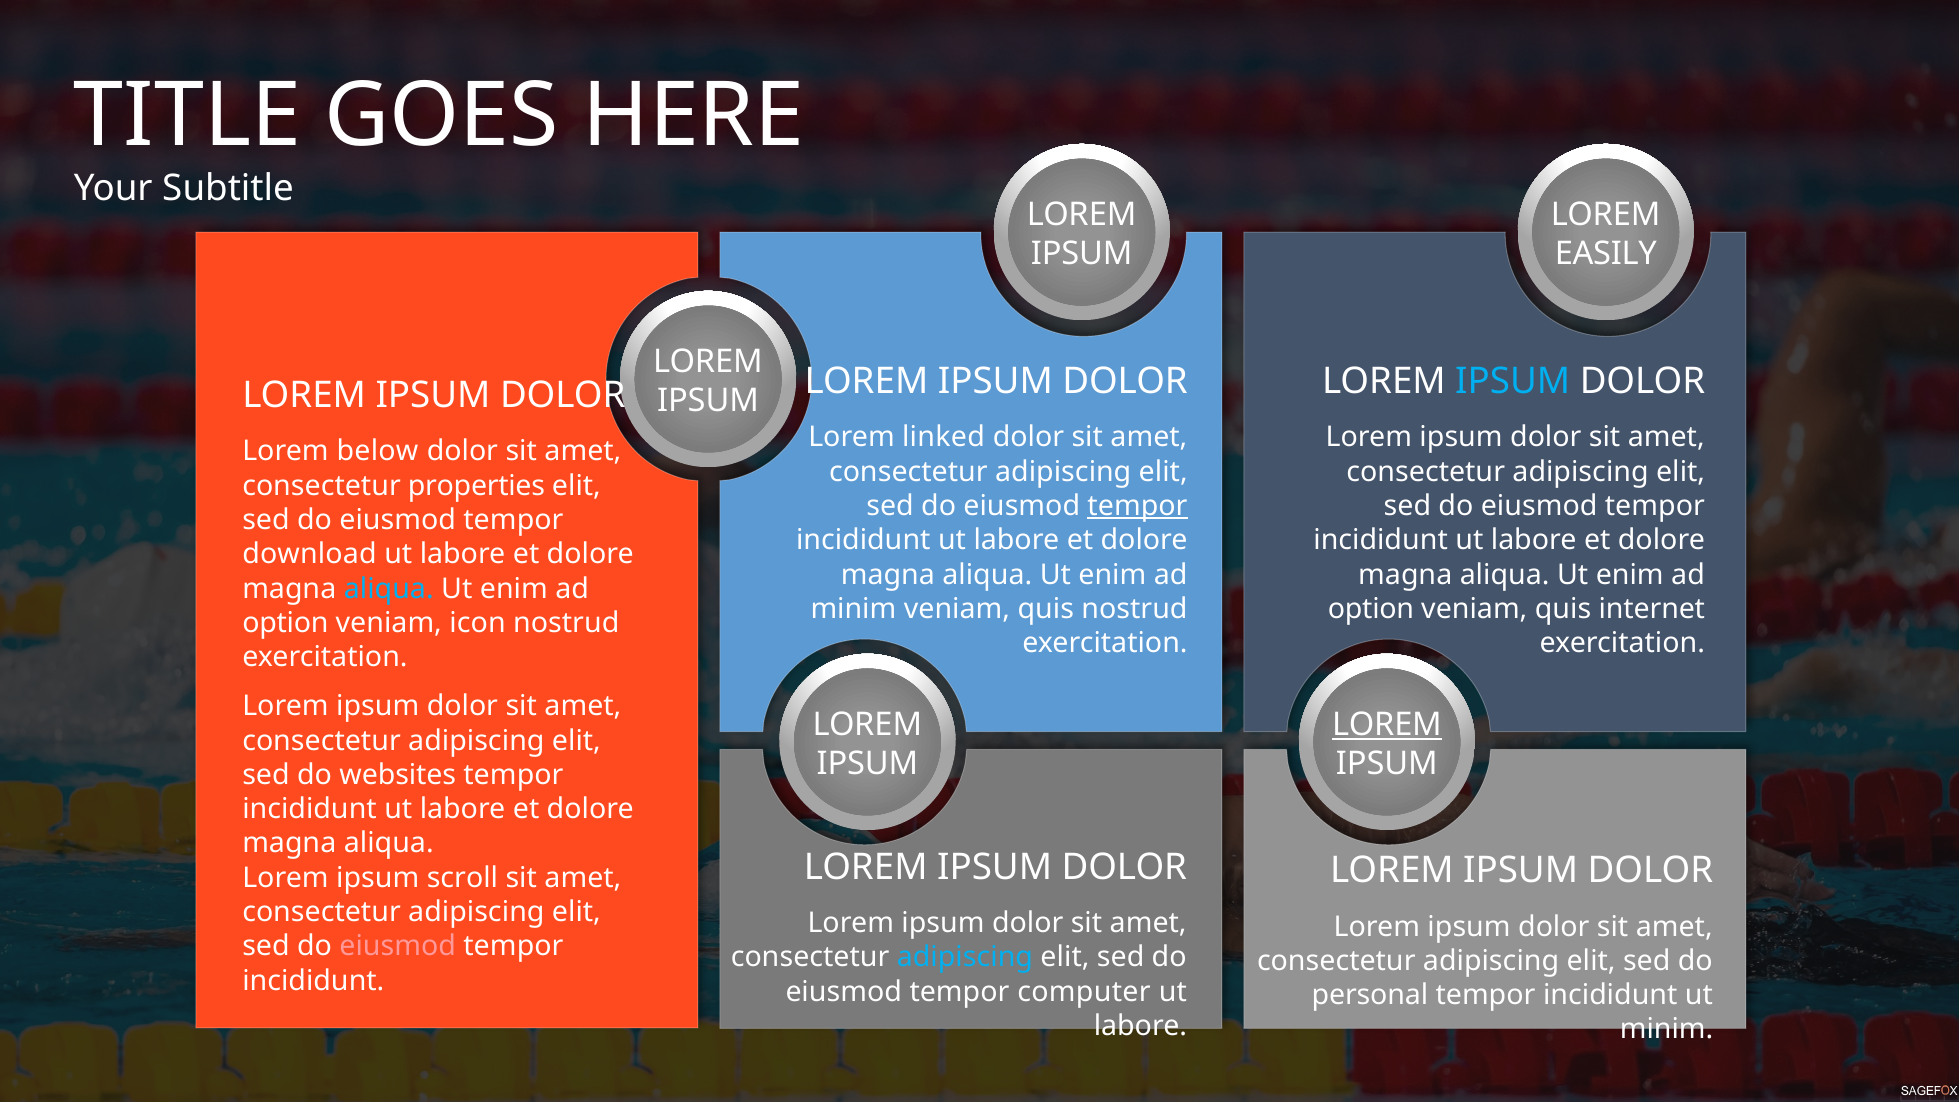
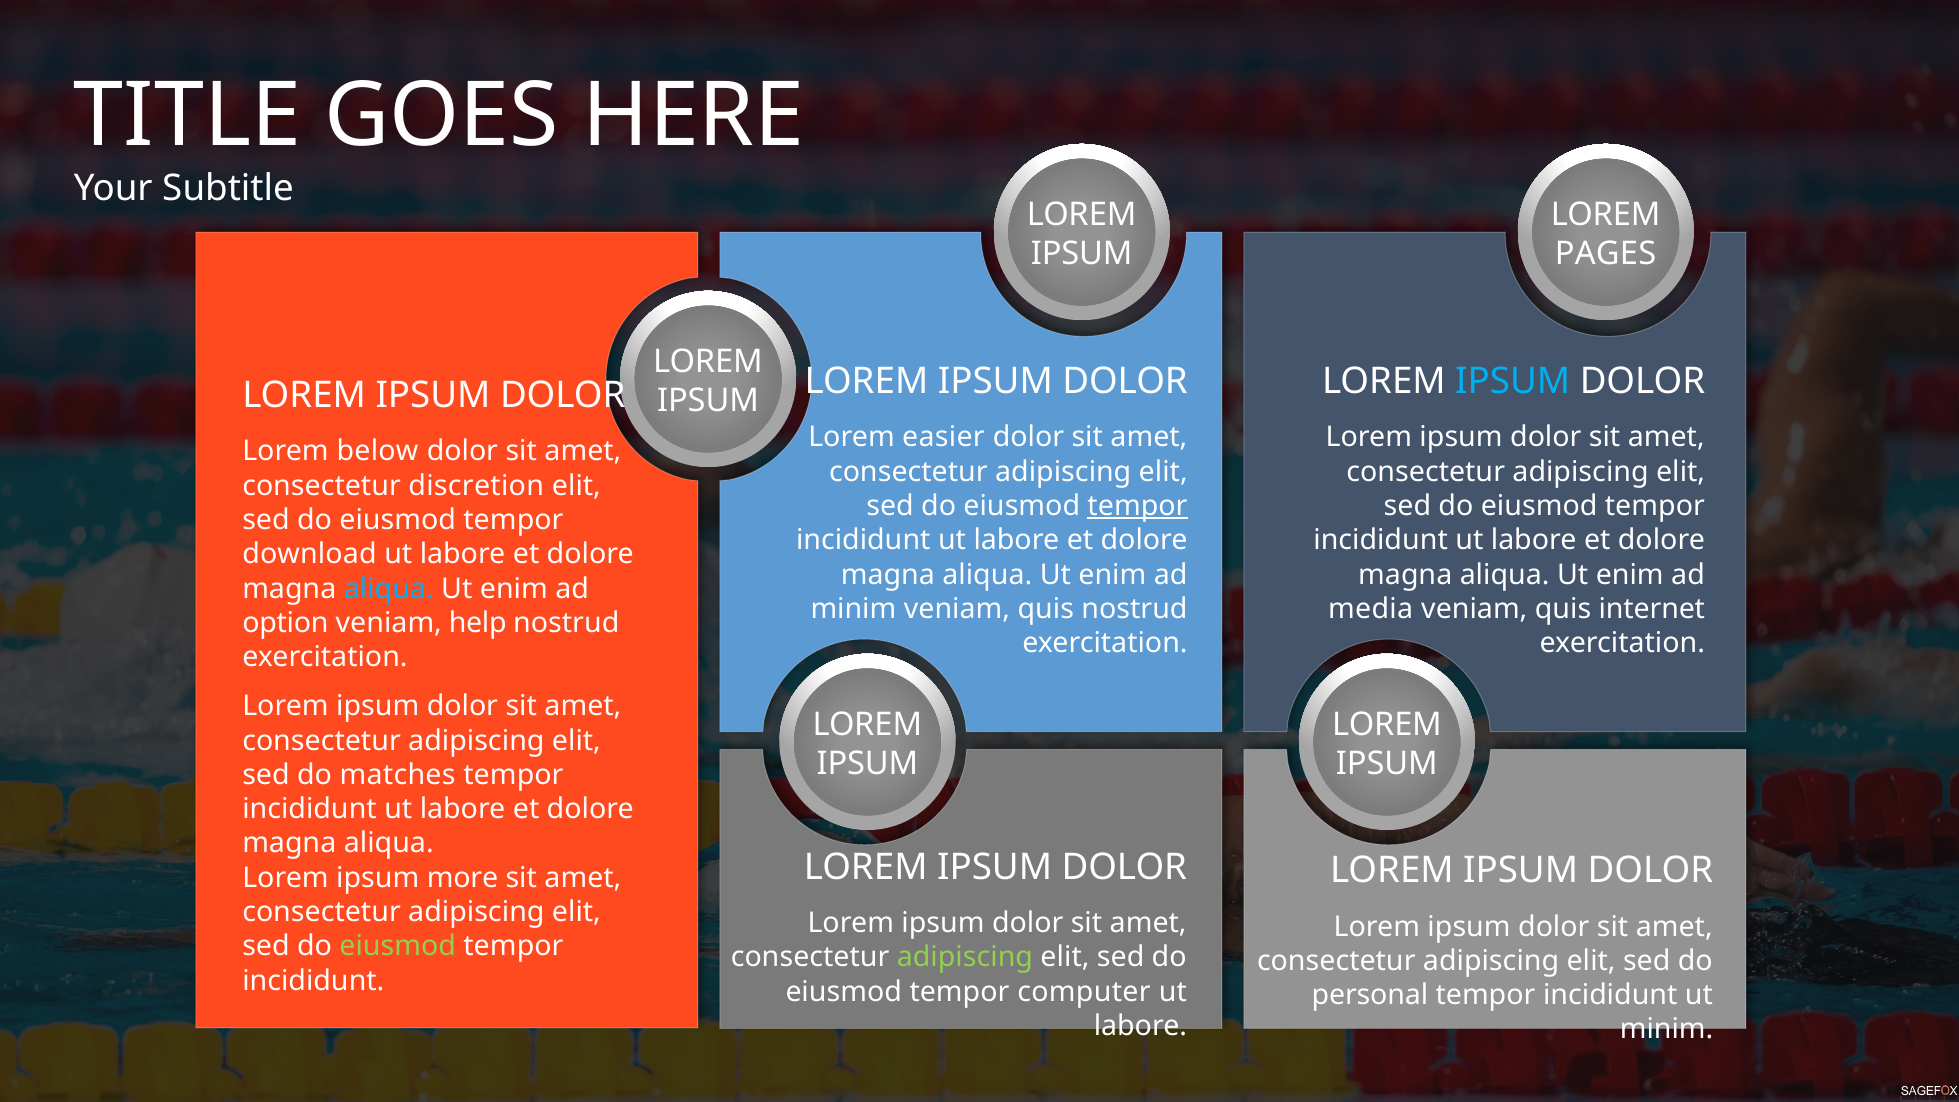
EASILY: EASILY -> PAGES
linked: linked -> easier
properties: properties -> discretion
option at (1371, 609): option -> media
icon: icon -> help
LOREM at (1387, 725) underline: present -> none
websites: websites -> matches
scroll: scroll -> more
eiusmod at (398, 946) colour: pink -> light green
adipiscing at (965, 957) colour: light blue -> light green
